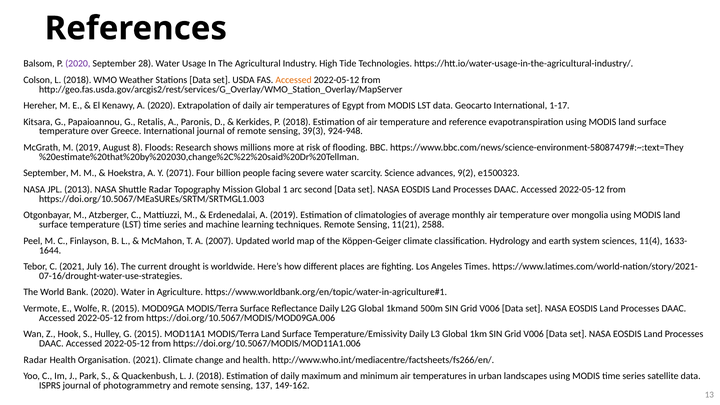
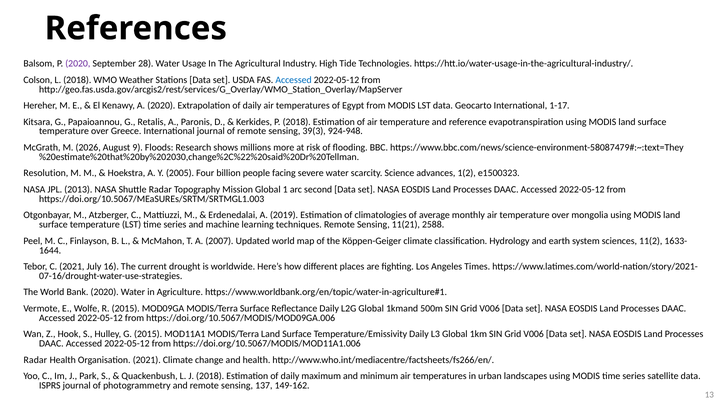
Accessed at (294, 80) colour: orange -> blue
M 2019: 2019 -> 2026
8: 8 -> 9
September at (46, 173): September -> Resolution
2071: 2071 -> 2005
9(2: 9(2 -> 1(2
11(4: 11(4 -> 11(2
